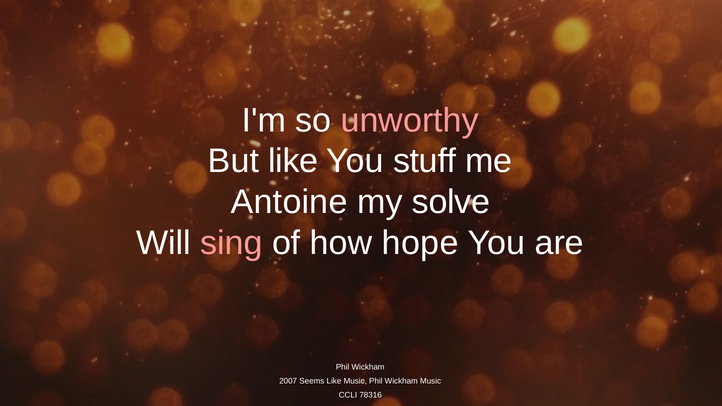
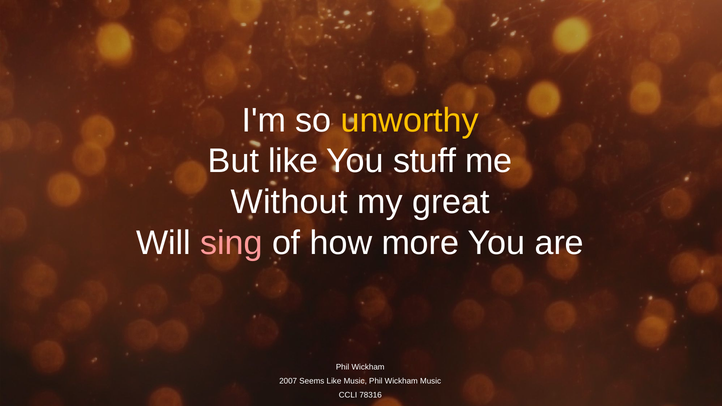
unworthy colour: pink -> yellow
Antoine: Antoine -> Without
solve: solve -> great
hope: hope -> more
